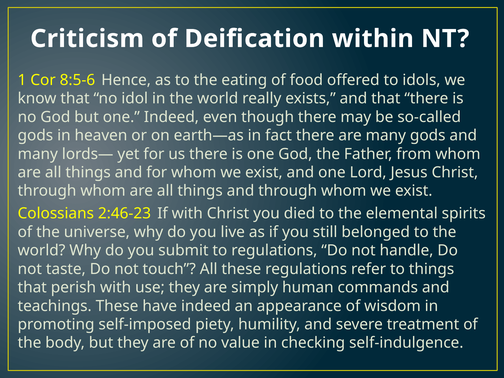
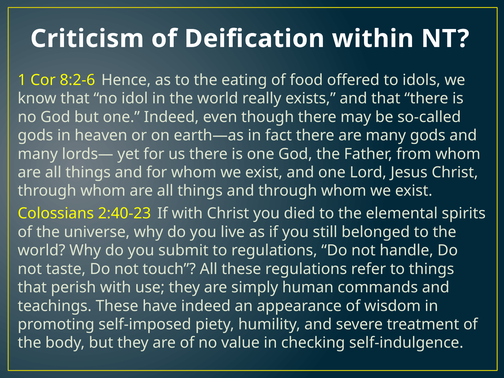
8:5-6: 8:5-6 -> 8:2-6
2:46-23: 2:46-23 -> 2:40-23
